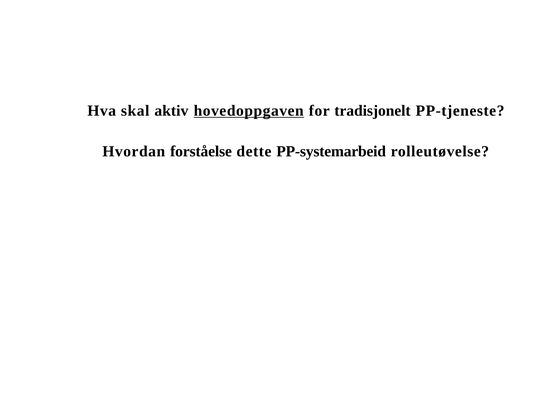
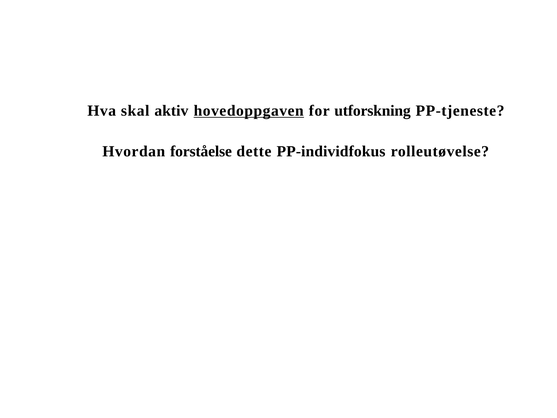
tradisjonelt: tradisjonelt -> utforskning
PP-systemarbeid: PP-systemarbeid -> PP-individfokus
